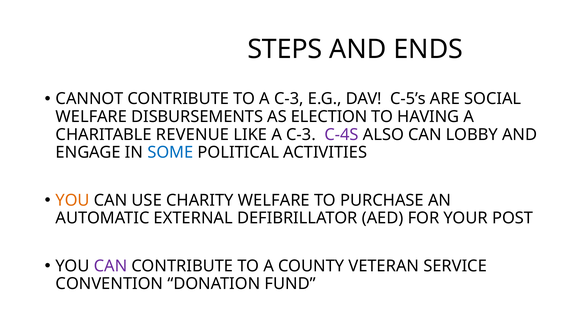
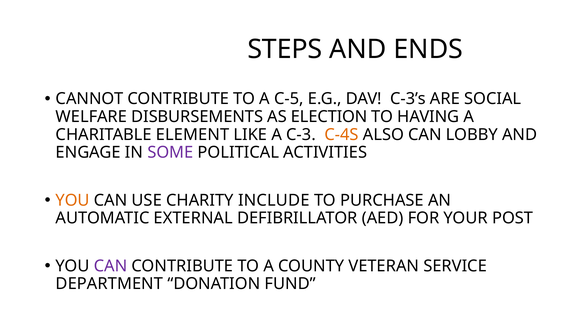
TO A C-3: C-3 -> C-5
C-5’s: C-5’s -> C-3’s
REVENUE: REVENUE -> ELEMENT
C-4S colour: purple -> orange
SOME colour: blue -> purple
CHARITY WELFARE: WELFARE -> INCLUDE
CONVENTION: CONVENTION -> DEPARTMENT
